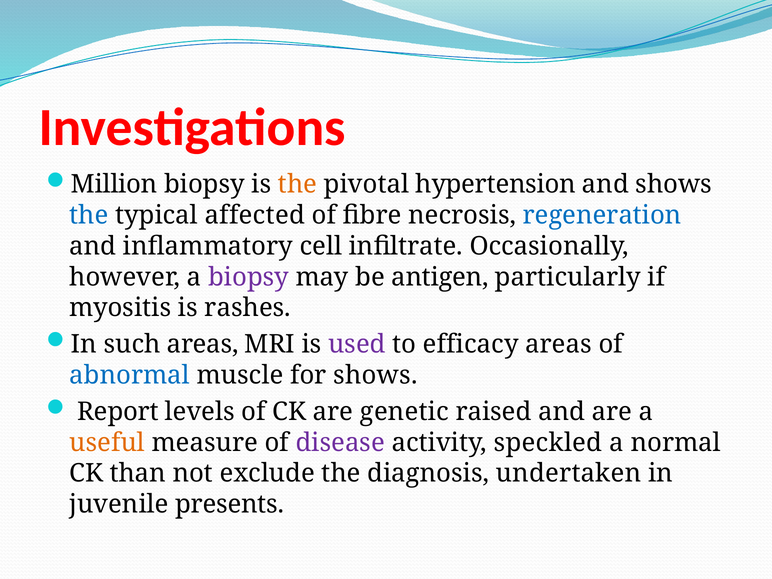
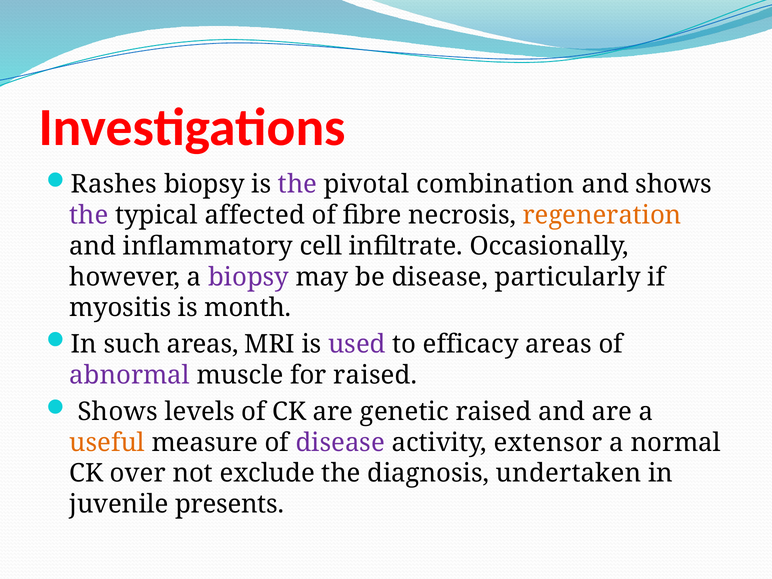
Million: Million -> Rashes
the at (298, 184) colour: orange -> purple
hypertension: hypertension -> combination
the at (89, 215) colour: blue -> purple
regeneration colour: blue -> orange
be antigen: antigen -> disease
rashes: rashes -> month
abnormal colour: blue -> purple
for shows: shows -> raised
Report at (118, 412): Report -> Shows
speckled: speckled -> extensor
than: than -> over
